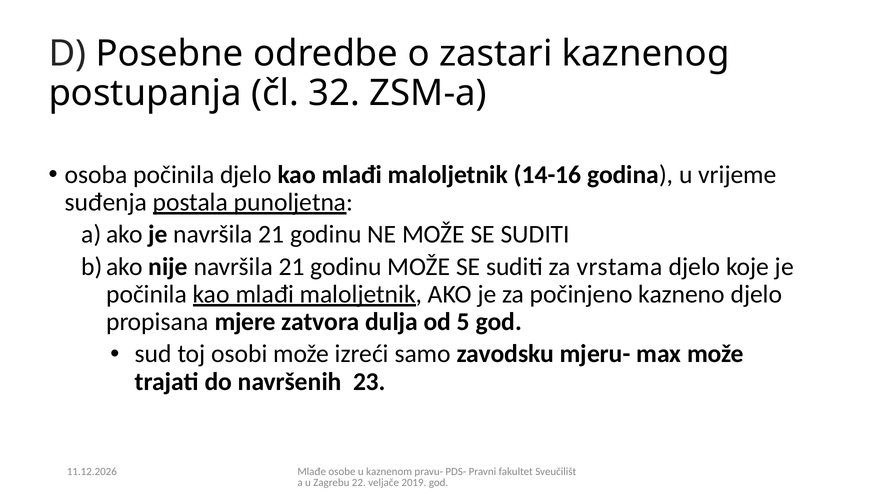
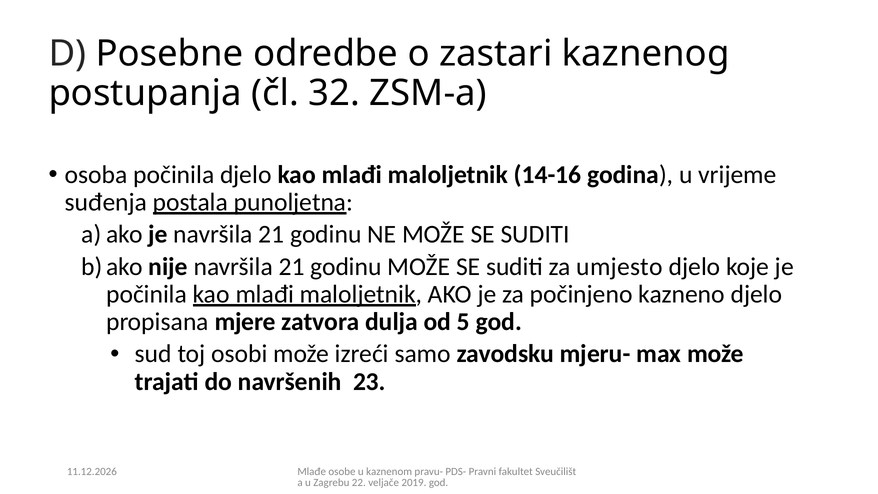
vrstama: vrstama -> umjesto
